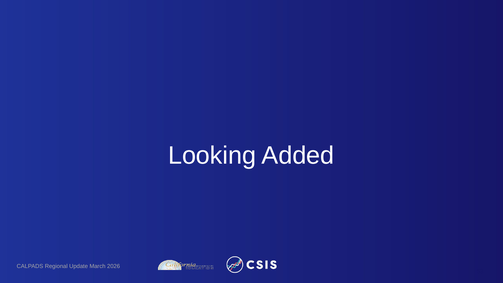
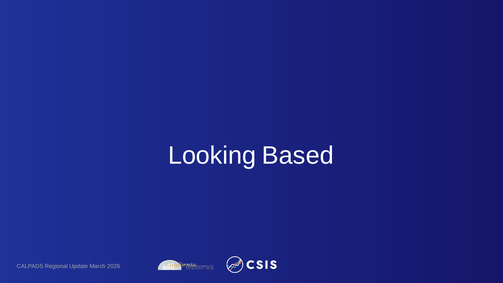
Added: Added -> Based
